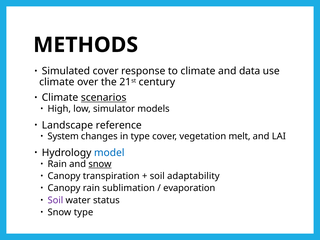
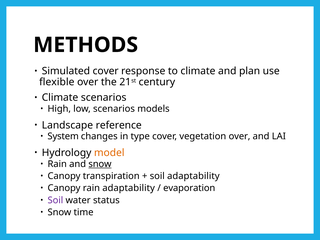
data: data -> plan
climate at (57, 82): climate -> flexible
scenarios at (104, 98) underline: present -> none
low simulator: simulator -> scenarios
vegetation melt: melt -> over
model colour: blue -> orange
rain sublimation: sublimation -> adaptability
Snow type: type -> time
